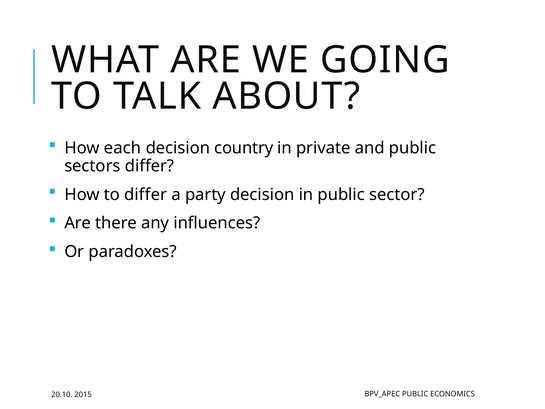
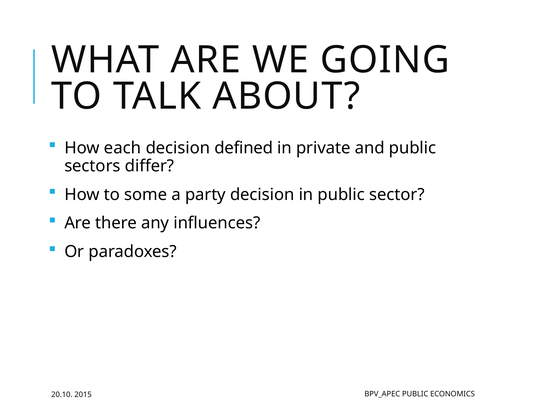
country: country -> defined
to differ: differ -> some
